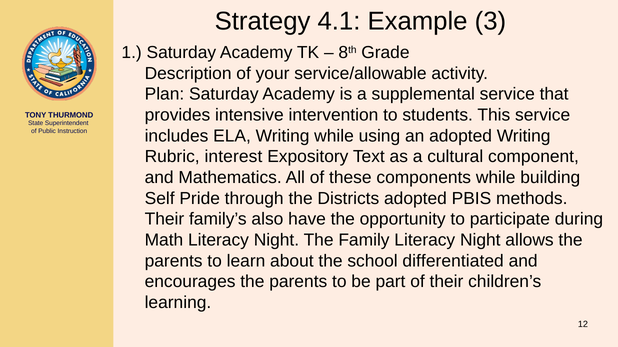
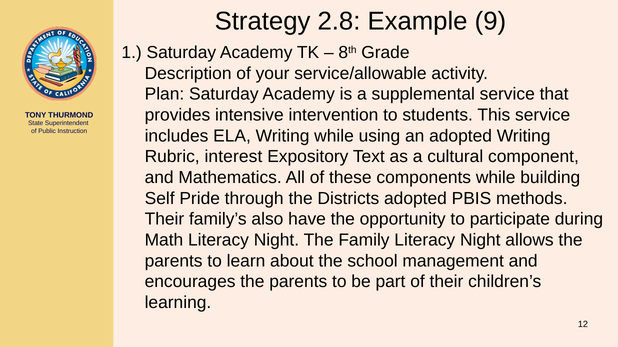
4.1: 4.1 -> 2.8
3: 3 -> 9
differentiated: differentiated -> management
